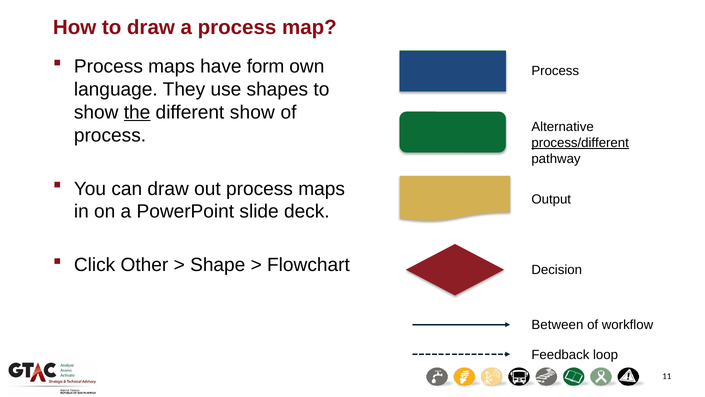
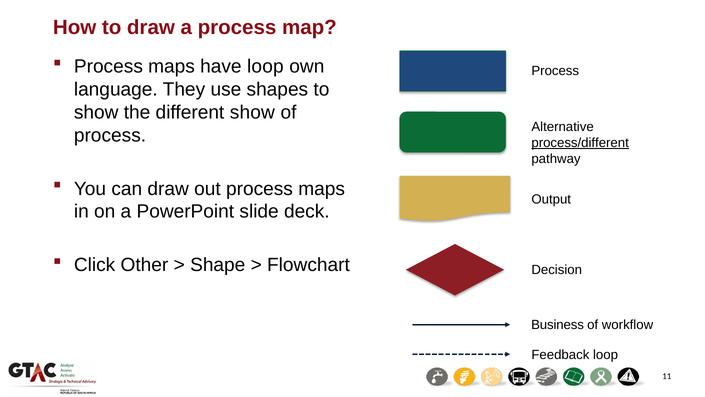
have form: form -> loop
the underline: present -> none
Between: Between -> Business
